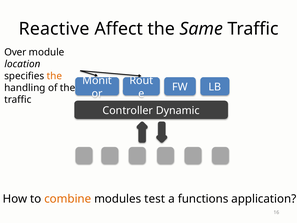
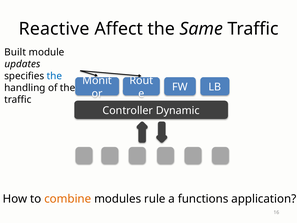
Over: Over -> Built
location: location -> updates
the at (54, 76) colour: orange -> blue
test: test -> rule
